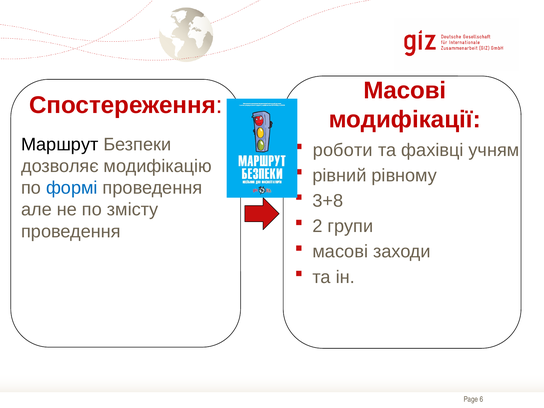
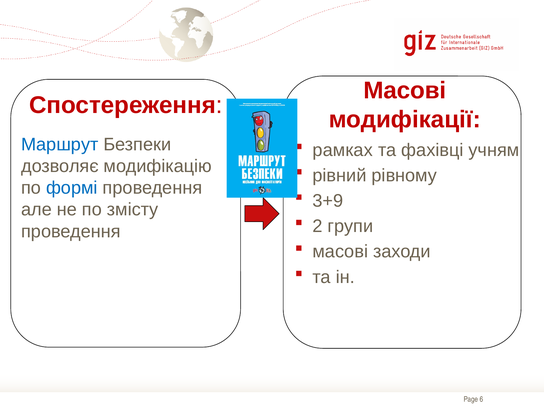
Маршрут colour: black -> blue
роботи: роботи -> рамках
3+8: 3+8 -> 3+9
